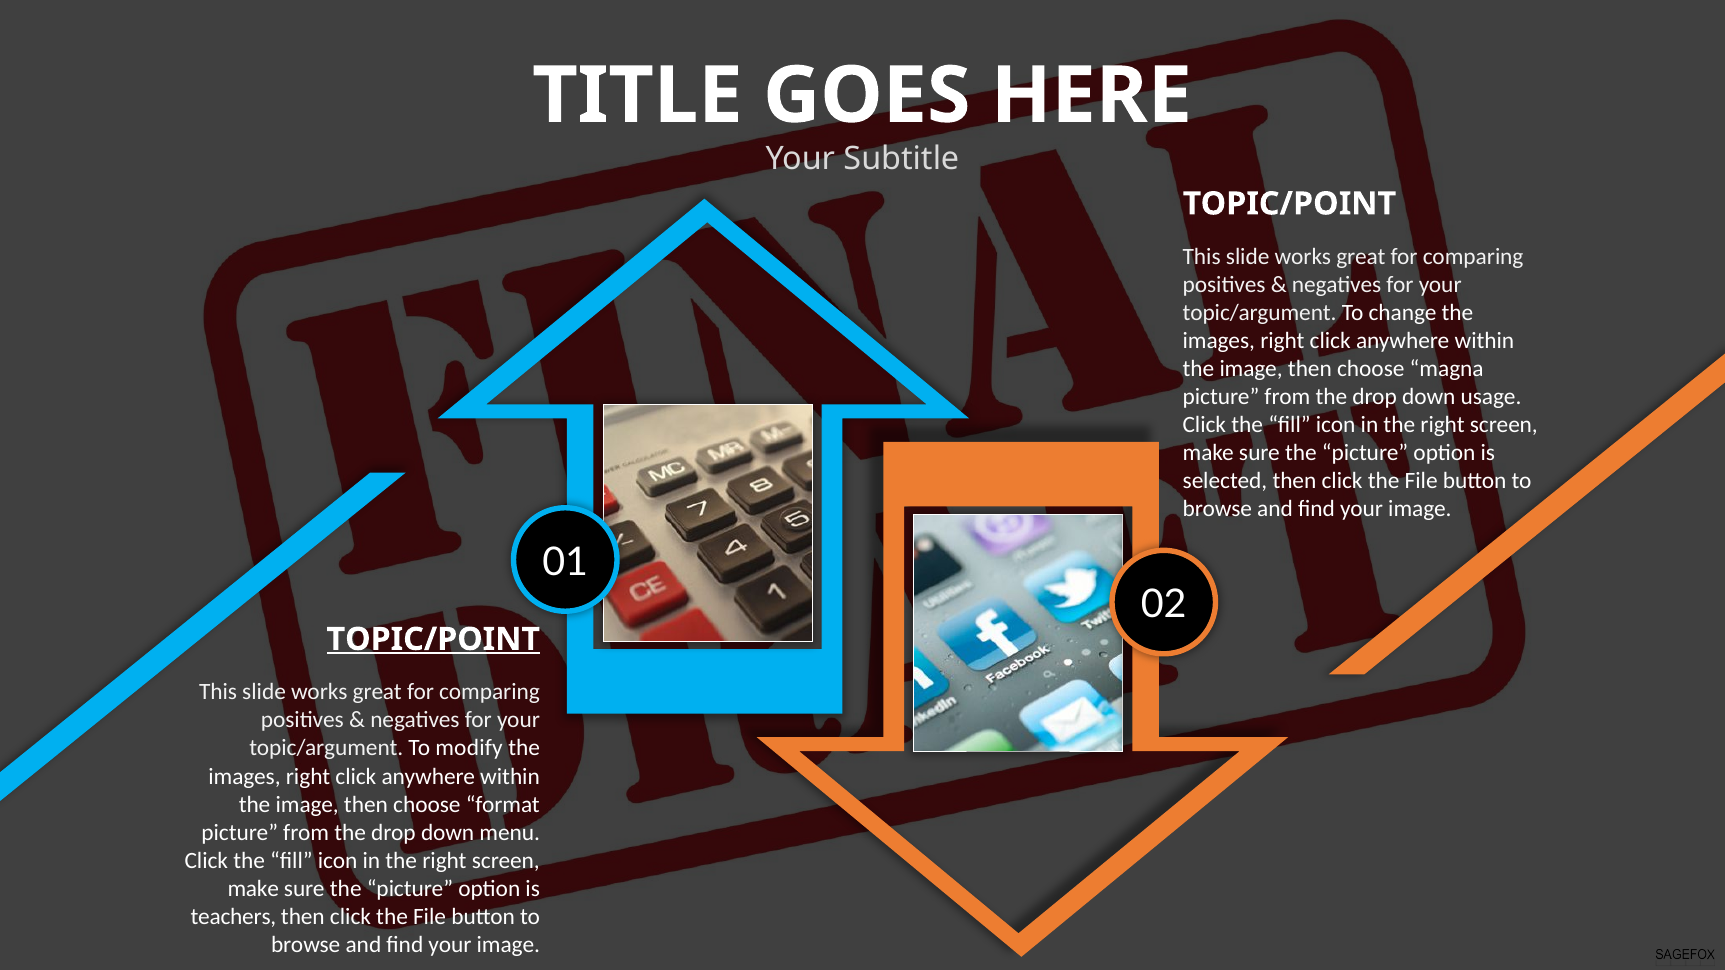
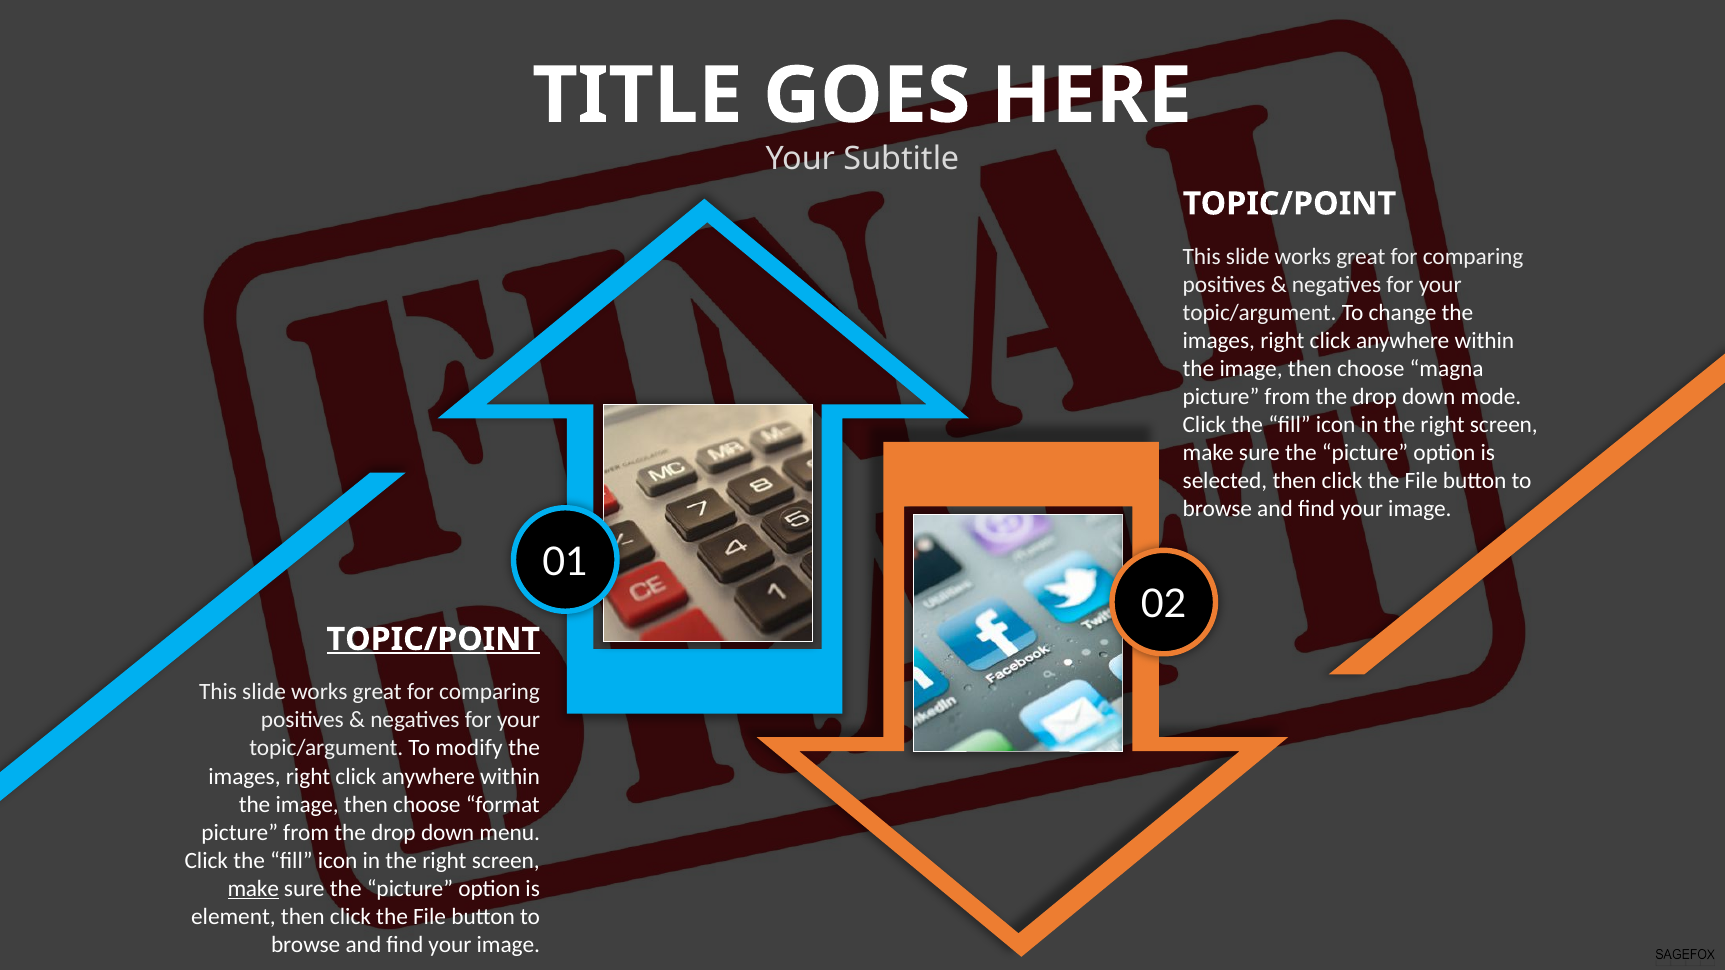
usage: usage -> mode
make at (253, 889) underline: none -> present
teachers: teachers -> element
